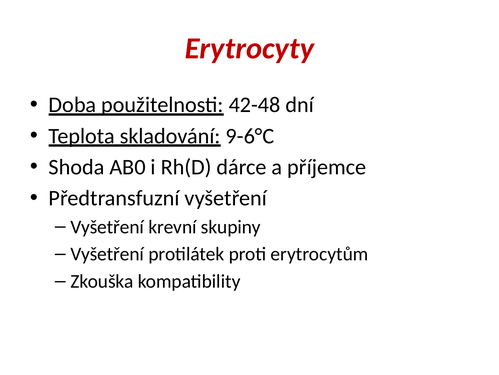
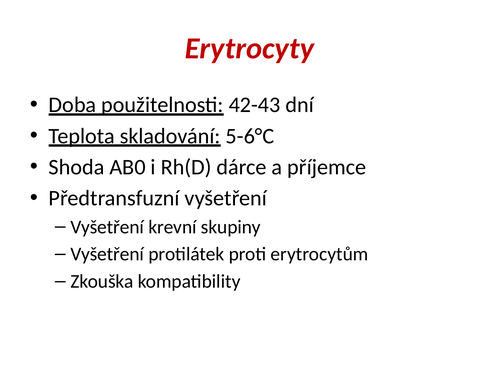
42-48: 42-48 -> 42-43
9-6°C: 9-6°C -> 5-6°C
